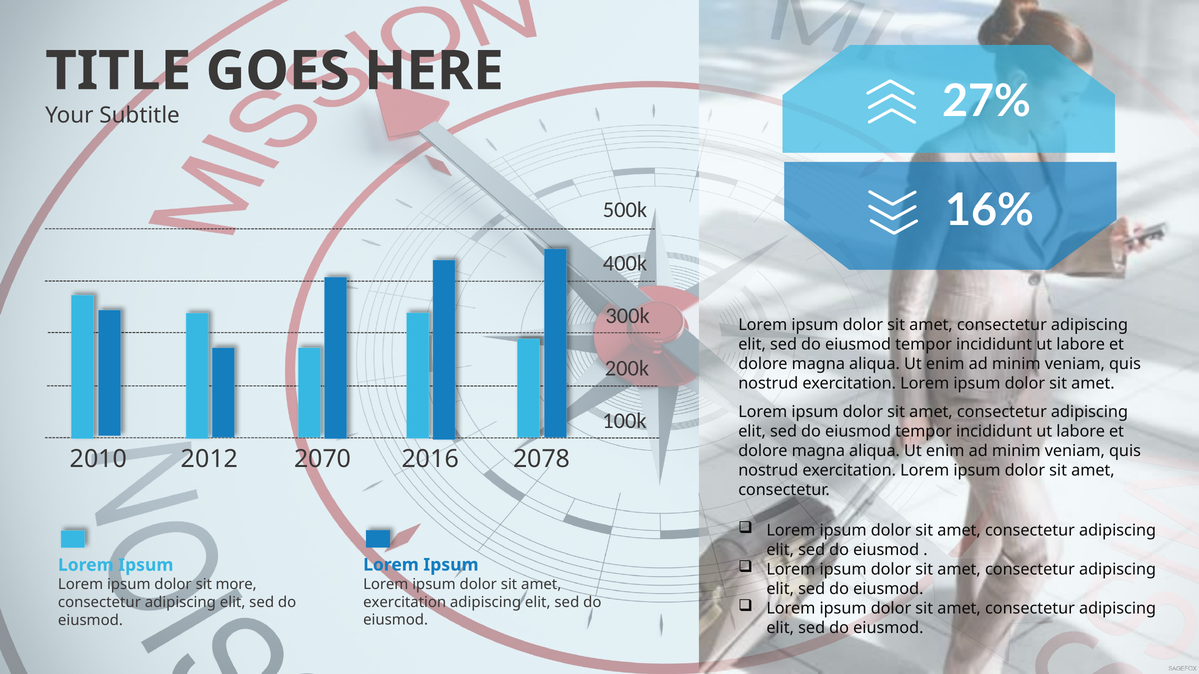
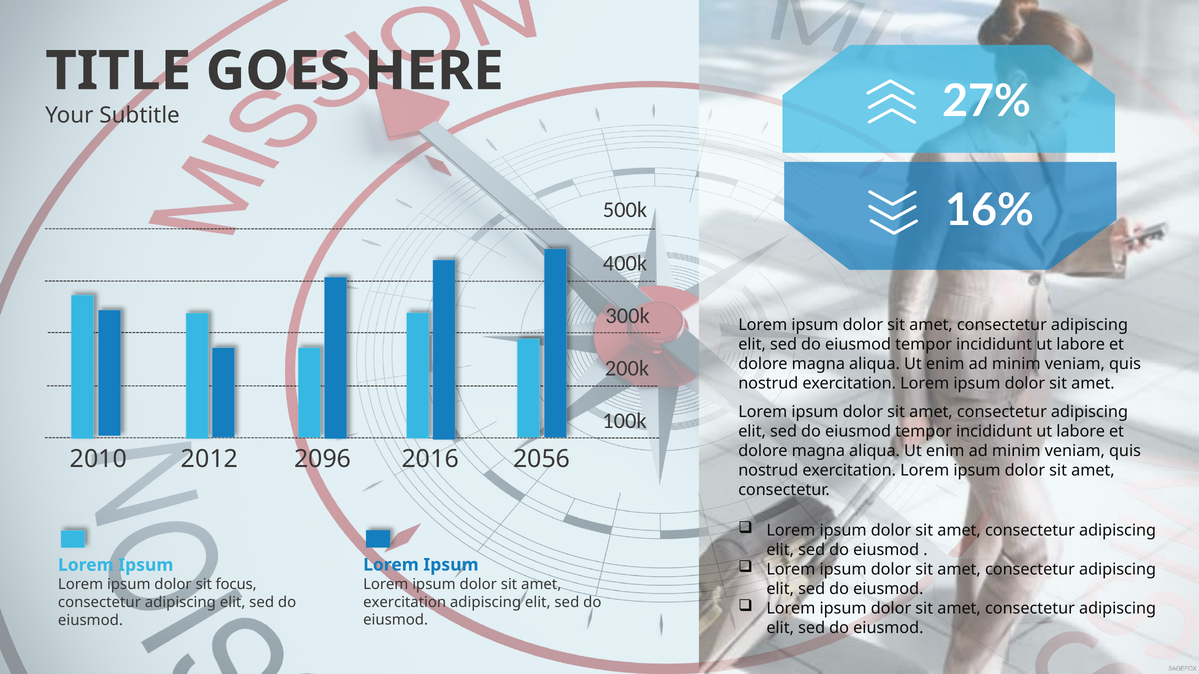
2070: 2070 -> 2096
2078: 2078 -> 2056
more: more -> focus
